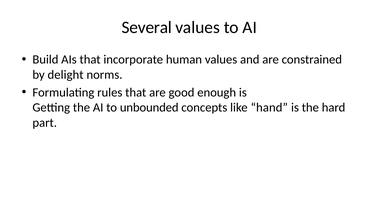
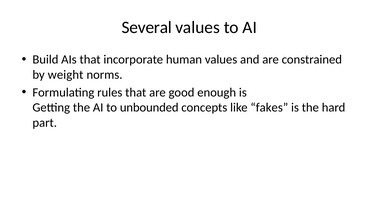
delight: delight -> weight
hand: hand -> fakes
